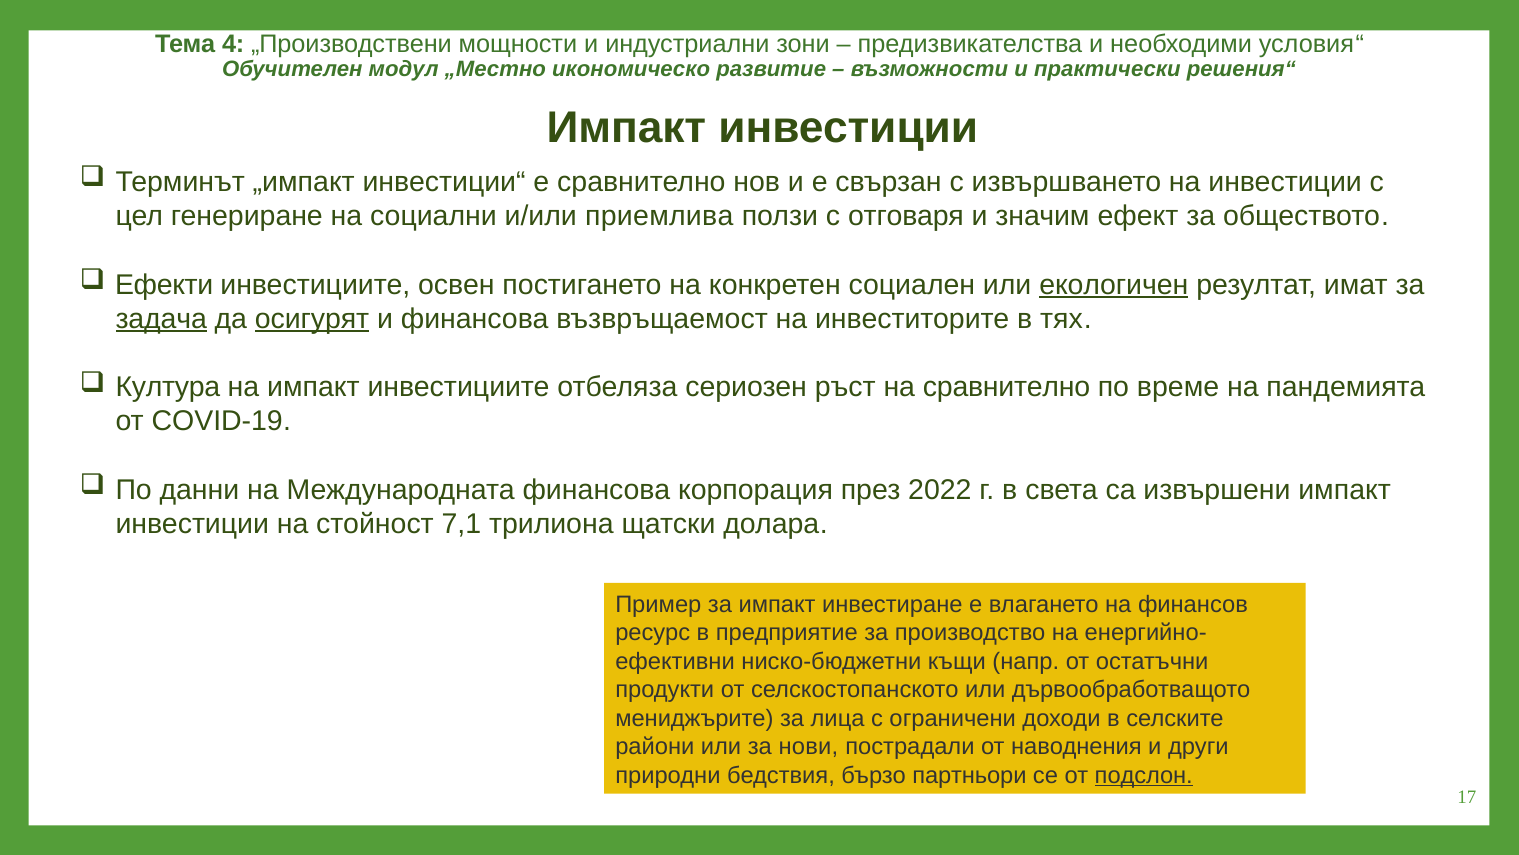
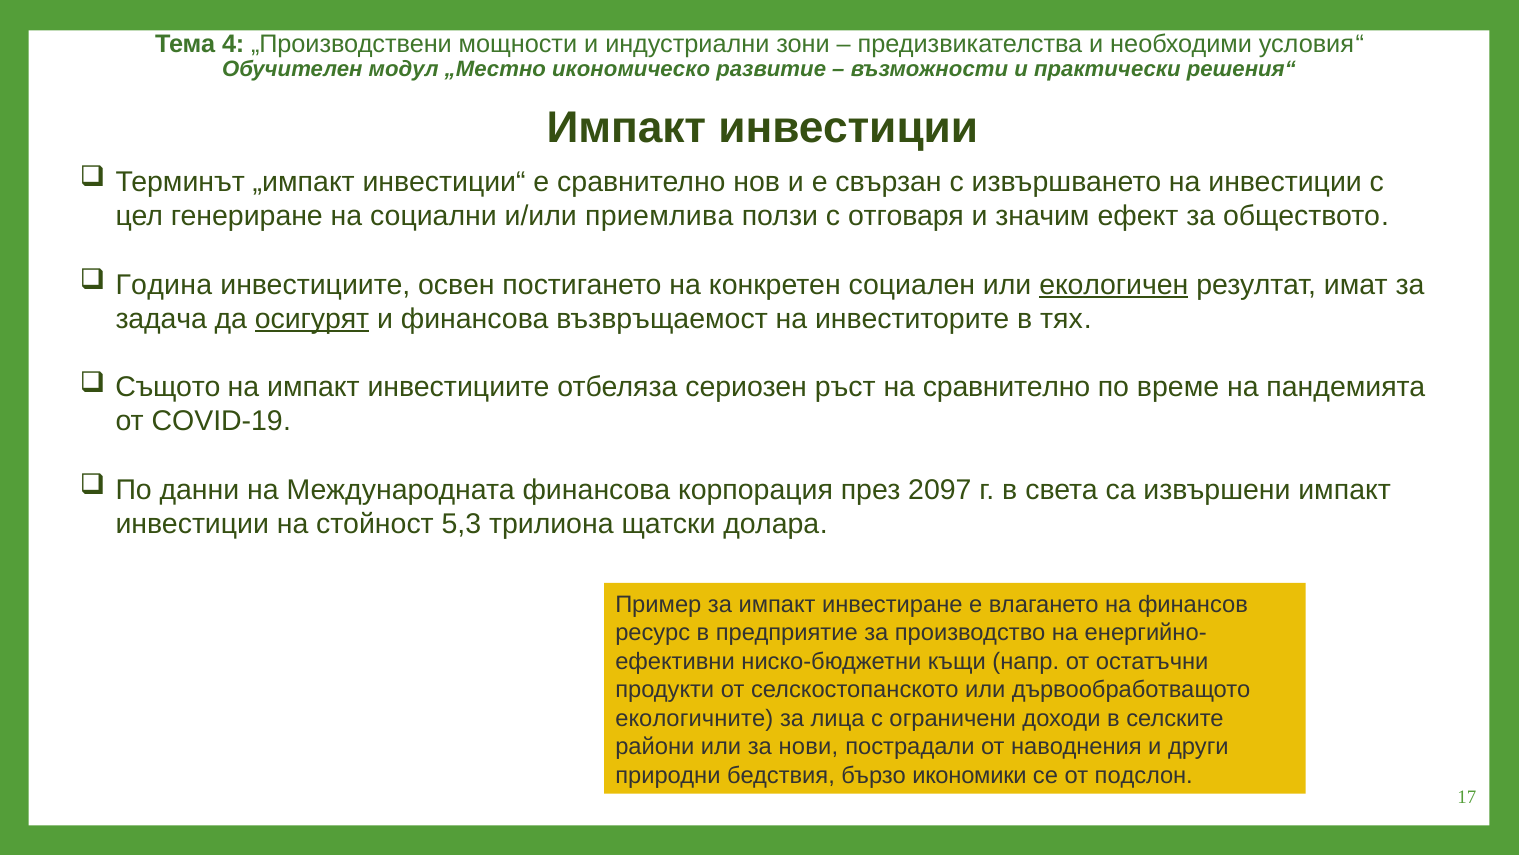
Ефекти: Ефекти -> Година
задача underline: present -> none
Култура: Култура -> Същото
2022: 2022 -> 2097
7,1: 7,1 -> 5,3
мениджърите: мениджърите -> екологичните
партньори: партньори -> икономики
подслон underline: present -> none
